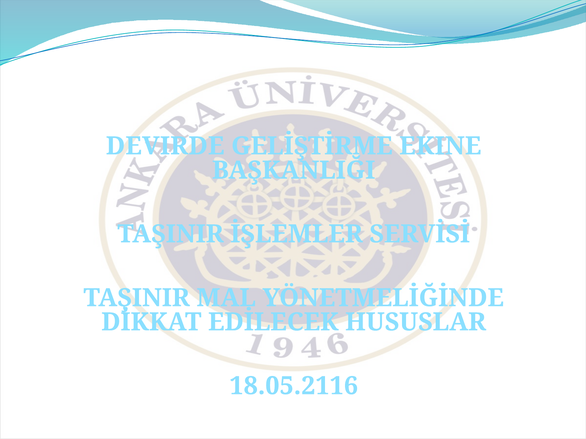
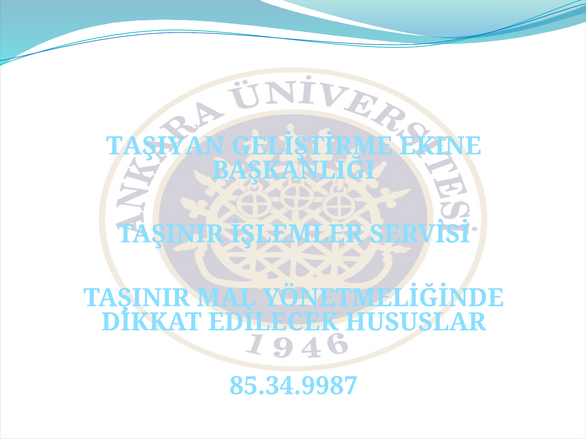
DEVIRDE: DEVIRDE -> TAŞIYAN
18.05.2116: 18.05.2116 -> 85.34.9987
